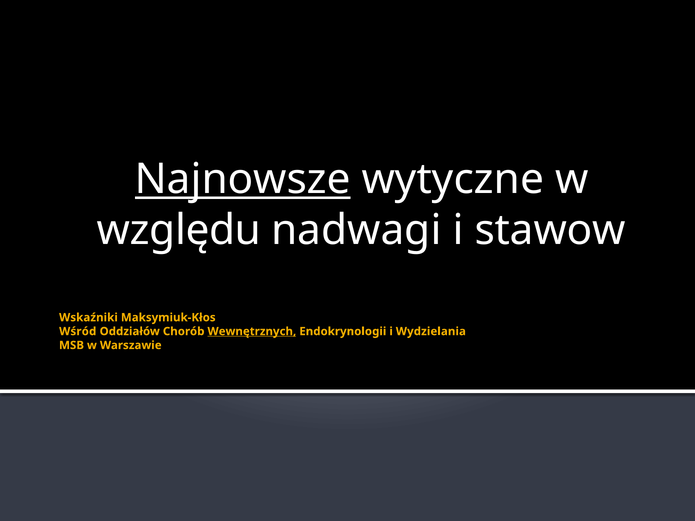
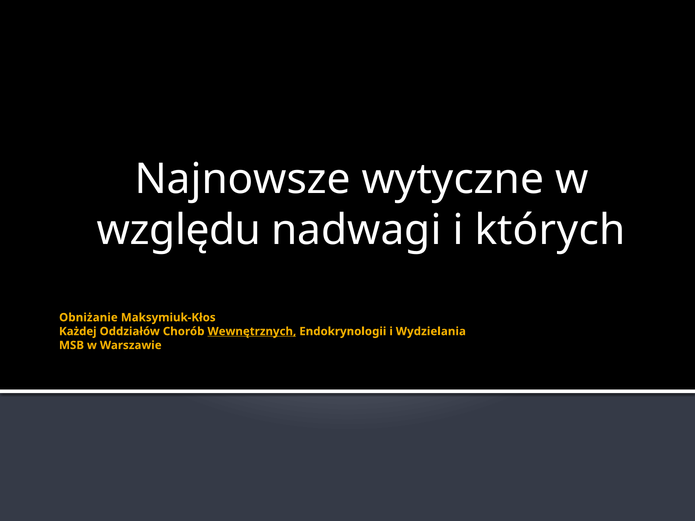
Najnowsze underline: present -> none
stawow: stawow -> których
Wskaźniki: Wskaźniki -> Obniżanie
Wśród: Wśród -> Każdej
